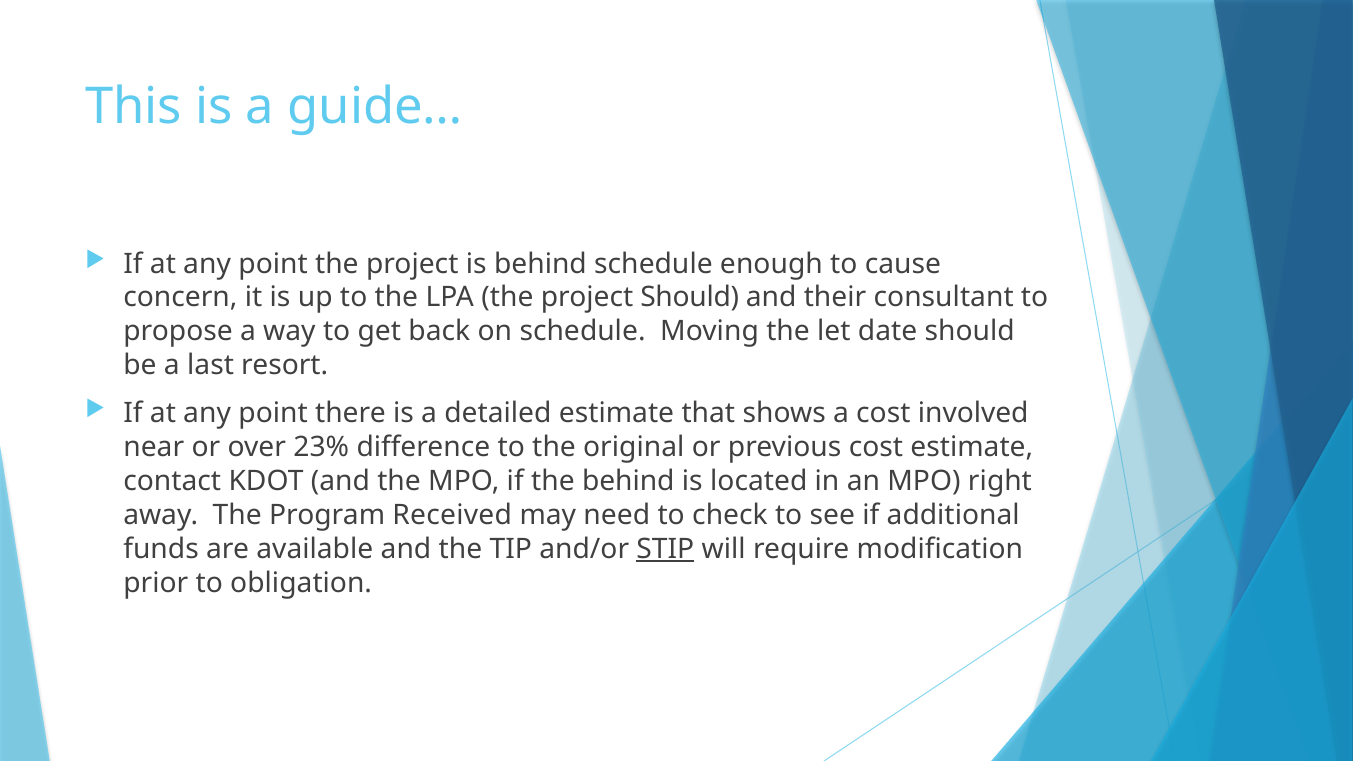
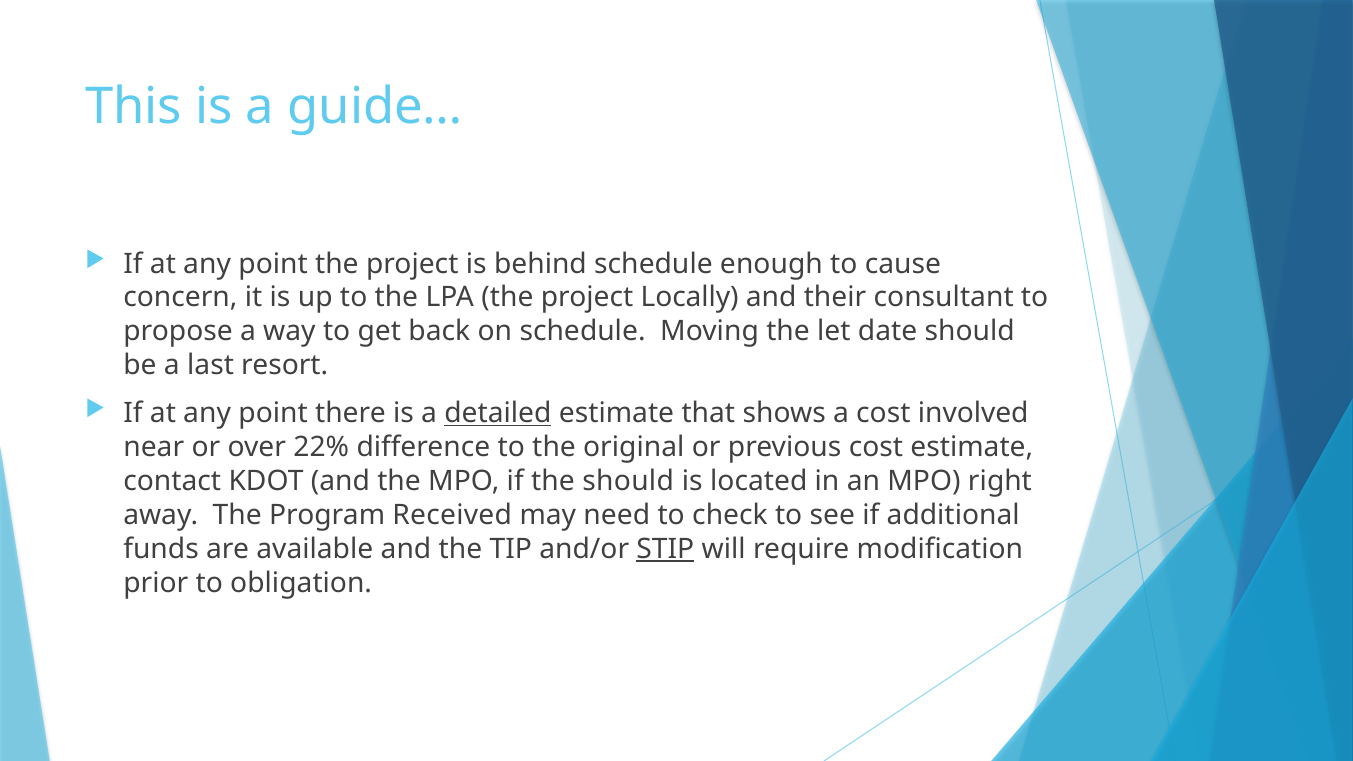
project Should: Should -> Locally
detailed underline: none -> present
23%: 23% -> 22%
the behind: behind -> should
